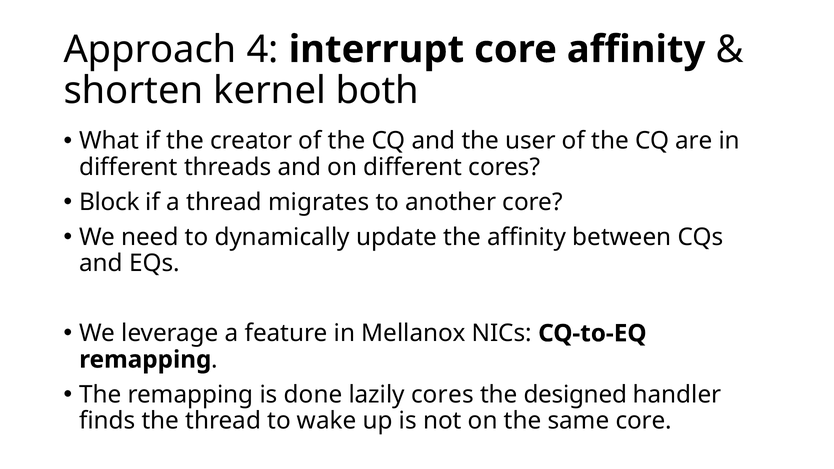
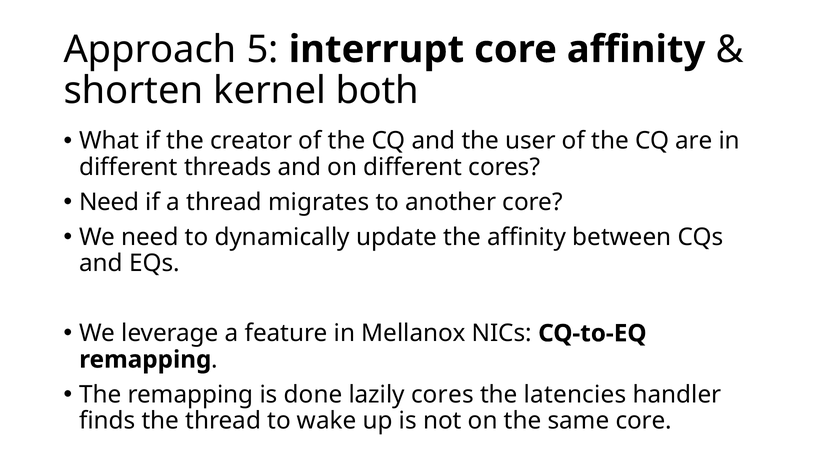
4: 4 -> 5
Block at (109, 202): Block -> Need
designed: designed -> latencies
